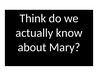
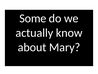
Think: Think -> Some
